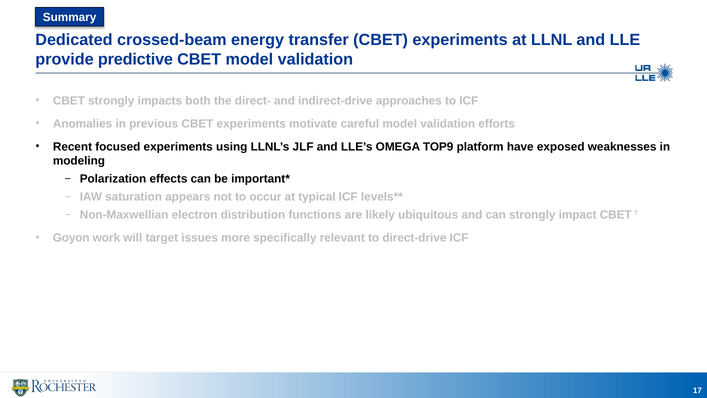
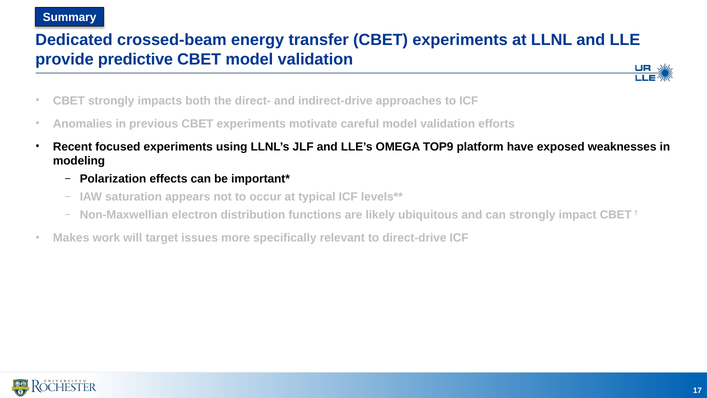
Goyon: Goyon -> Makes
